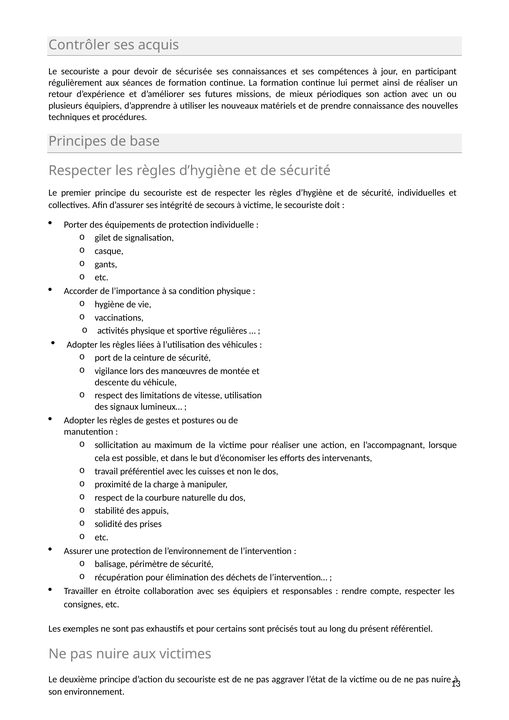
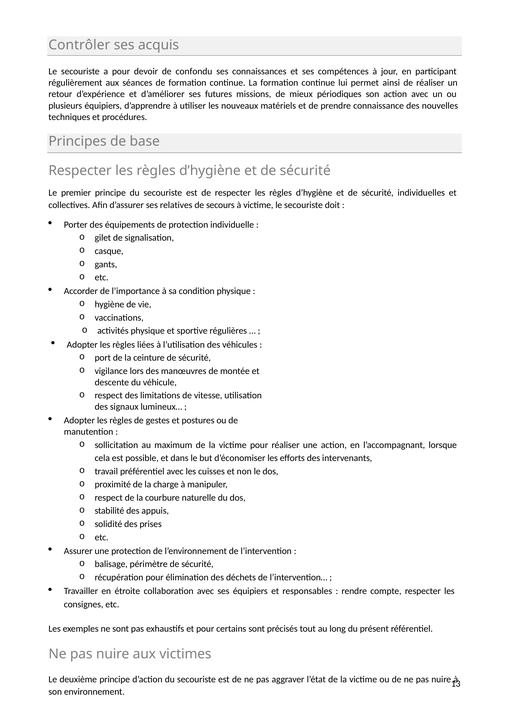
sécurisée: sécurisée -> confondu
intégrité: intégrité -> relatives
